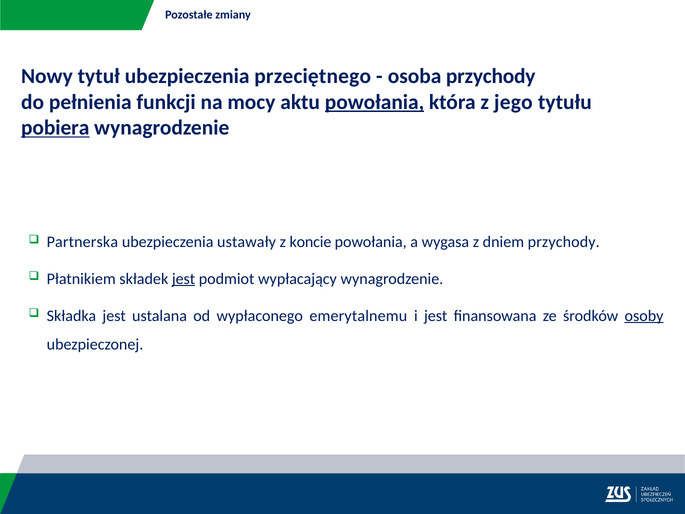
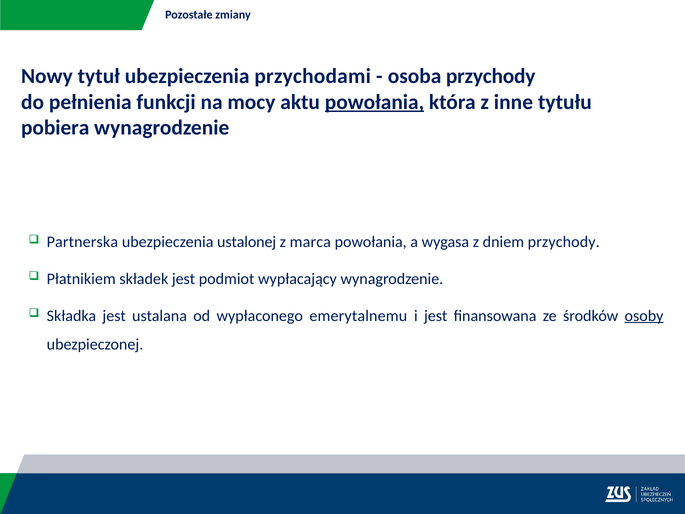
przeciętnego: przeciętnego -> przychodami
jego: jego -> inne
pobiera underline: present -> none
ustawały: ustawały -> ustalonej
koncie: koncie -> marca
jest at (184, 279) underline: present -> none
